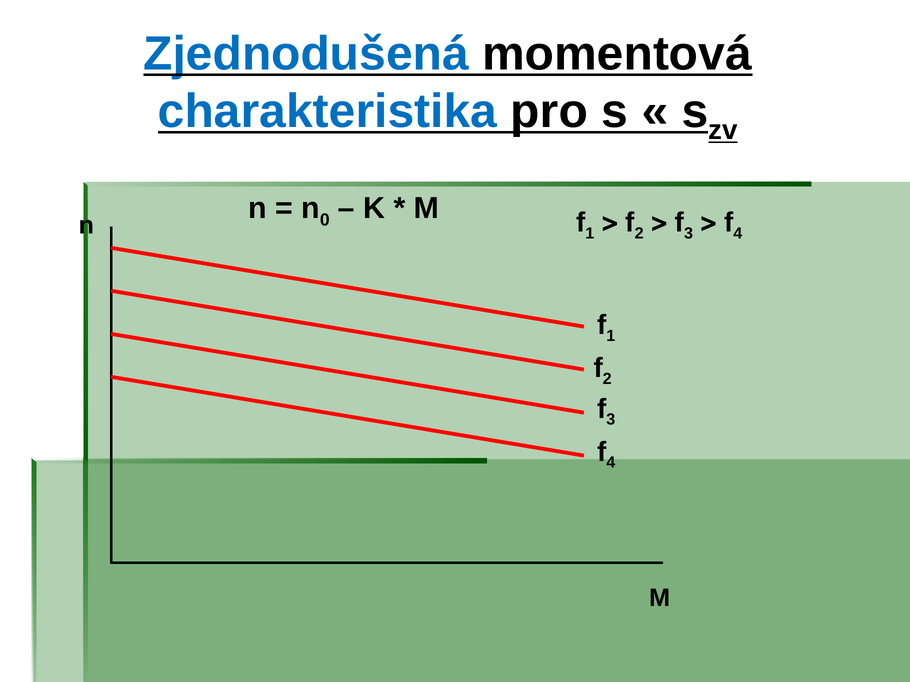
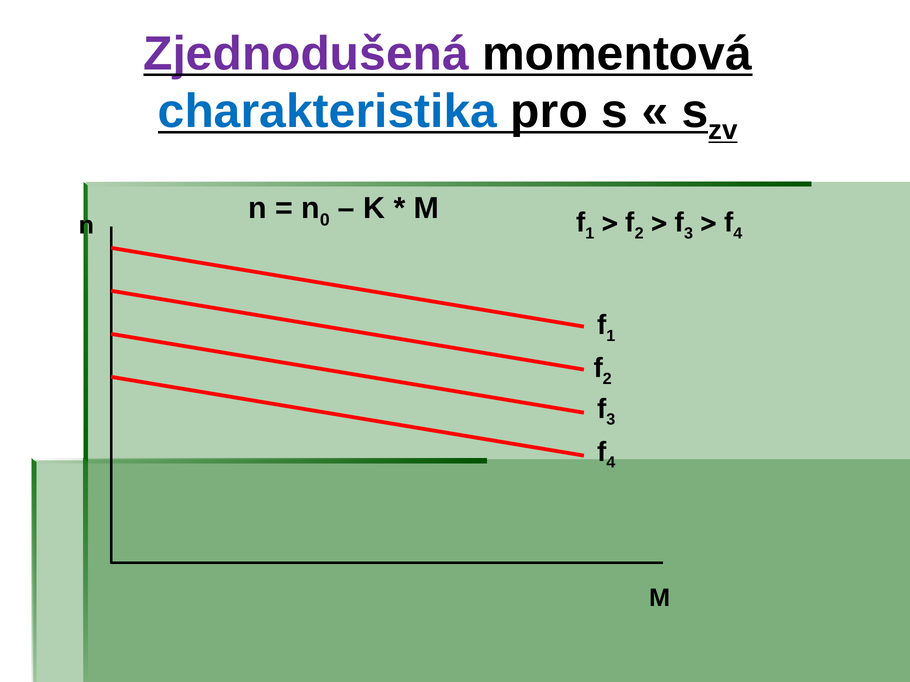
Zjednodušená colour: blue -> purple
